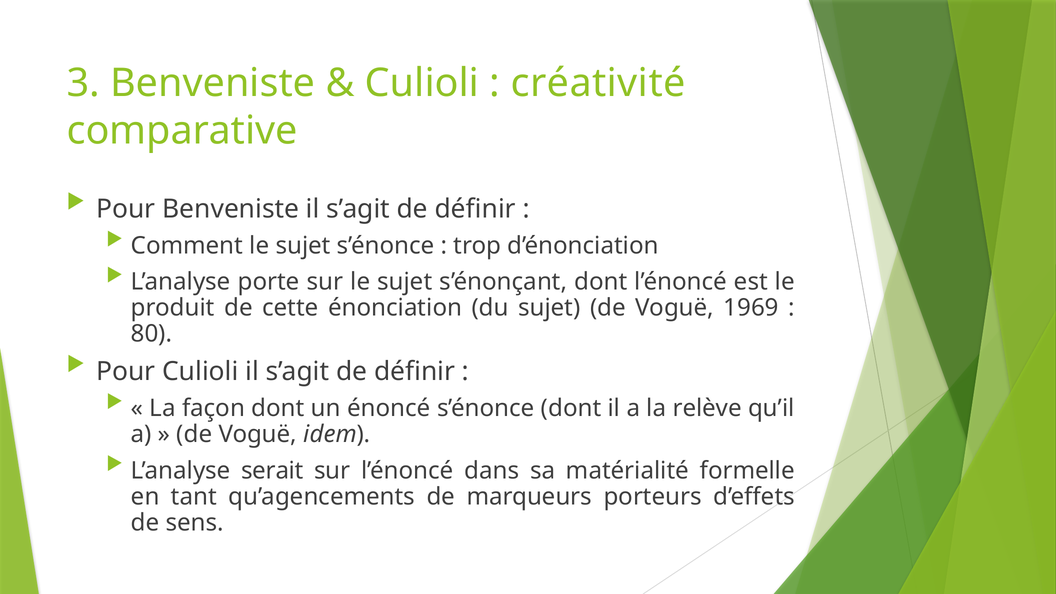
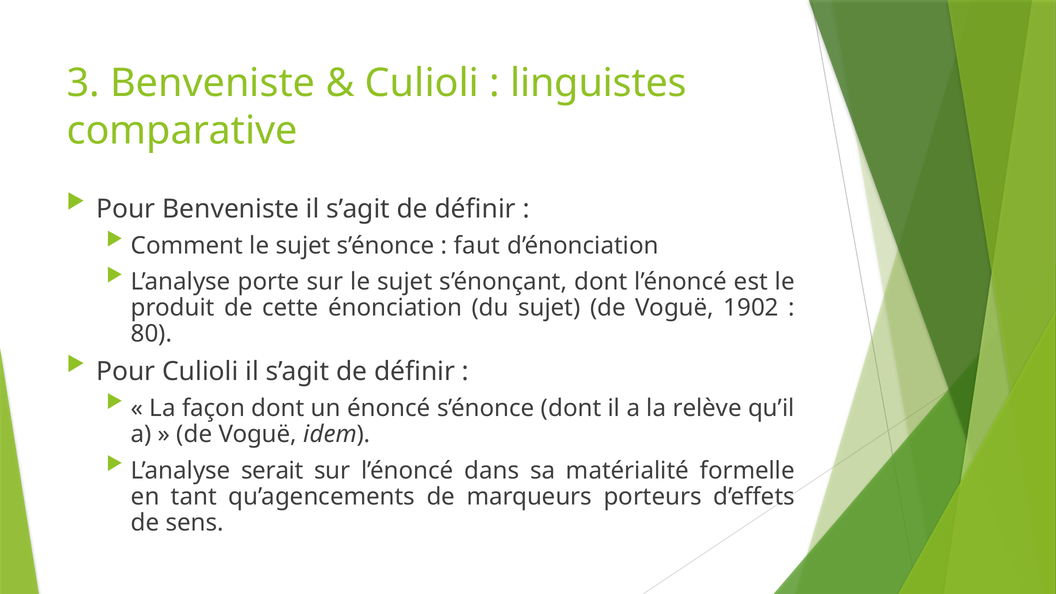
créativité: créativité -> linguistes
trop: trop -> faut
1969: 1969 -> 1902
